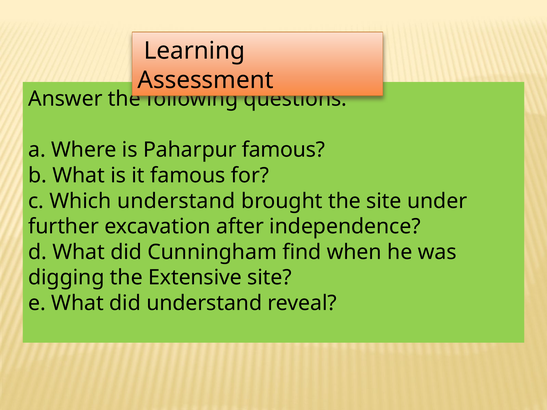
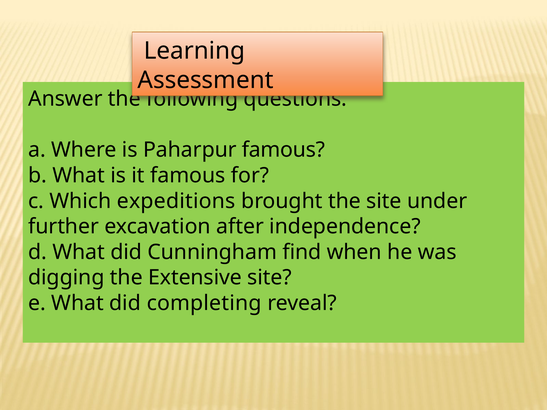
Which understand: understand -> expeditions
did understand: understand -> completing
